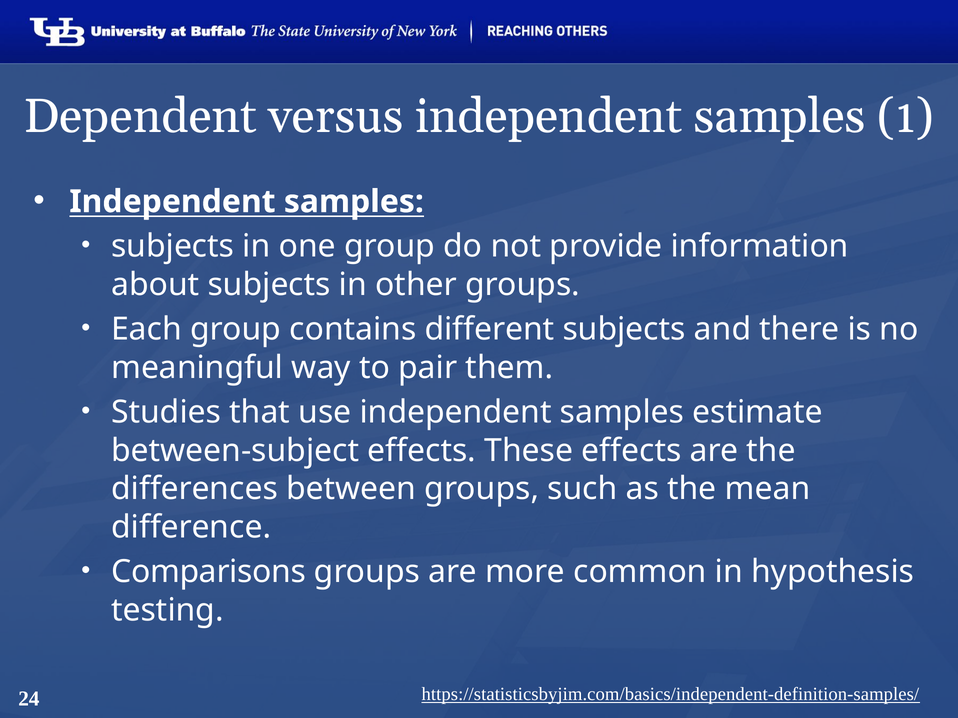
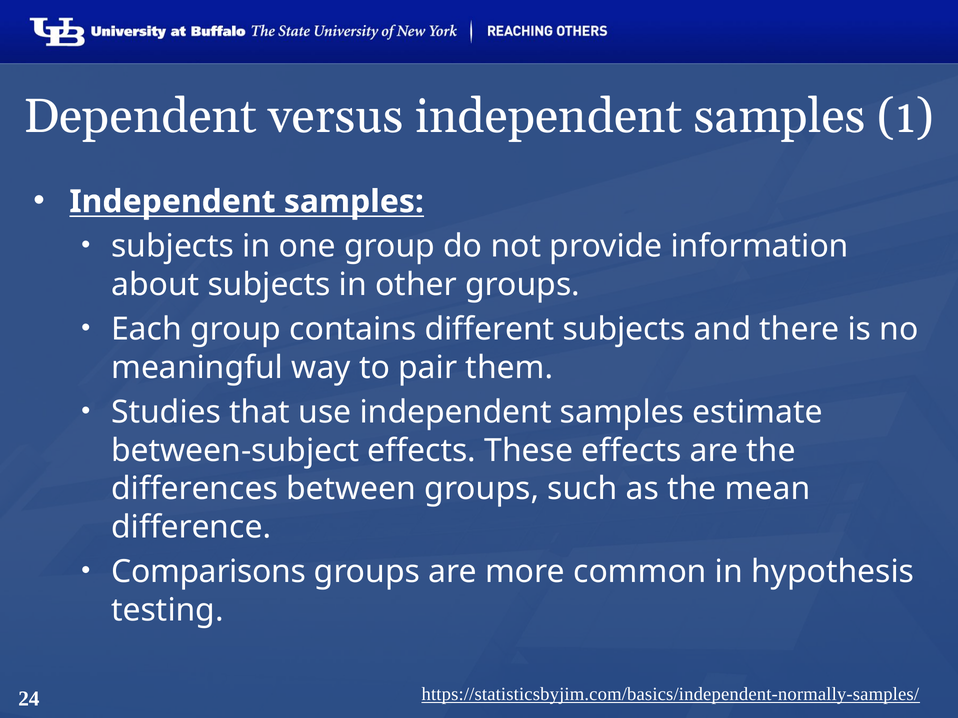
https://statisticsbyjim.com/basics/independent-definition-samples/: https://statisticsbyjim.com/basics/independent-definition-samples/ -> https://statisticsbyjim.com/basics/independent-normally-samples/
